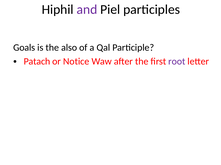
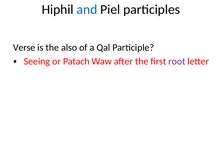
and colour: purple -> blue
Goals: Goals -> Verse
Patach: Patach -> Seeing
Notice: Notice -> Patach
